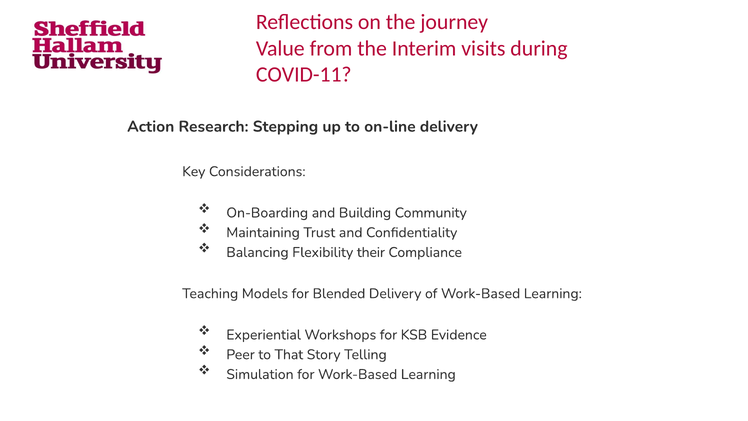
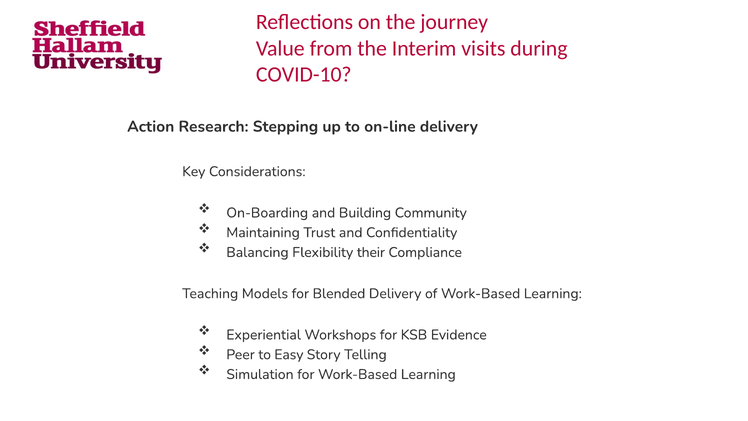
COVID-11: COVID-11 -> COVID-10
That: That -> Easy
